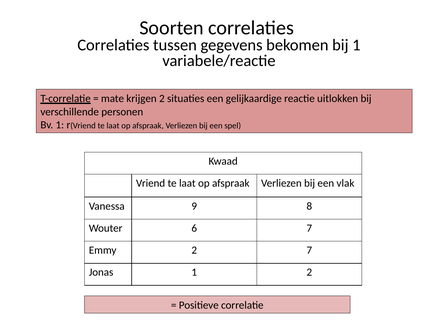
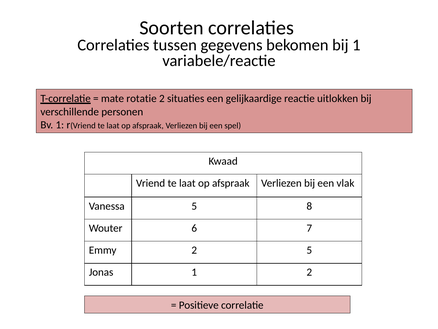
krijgen: krijgen -> rotatie
Vanessa 9: 9 -> 5
2 7: 7 -> 5
